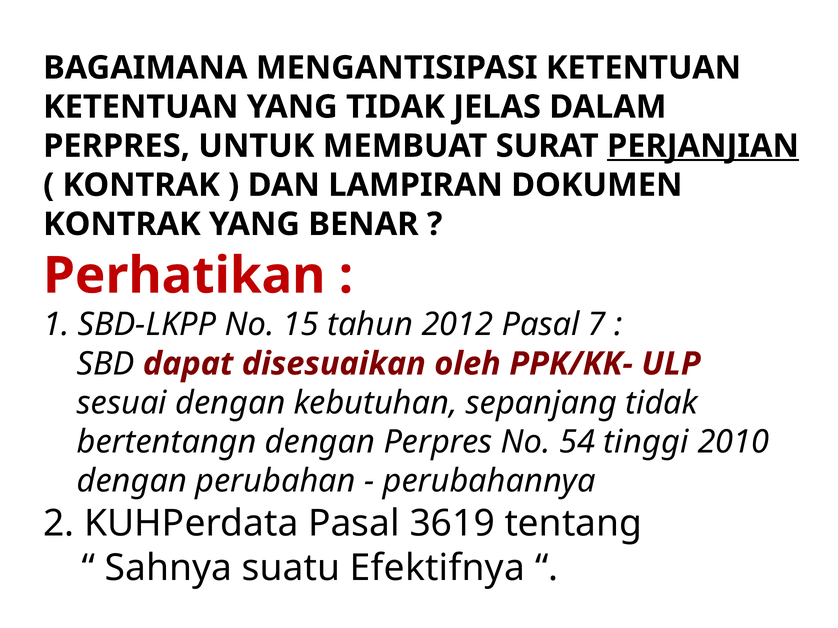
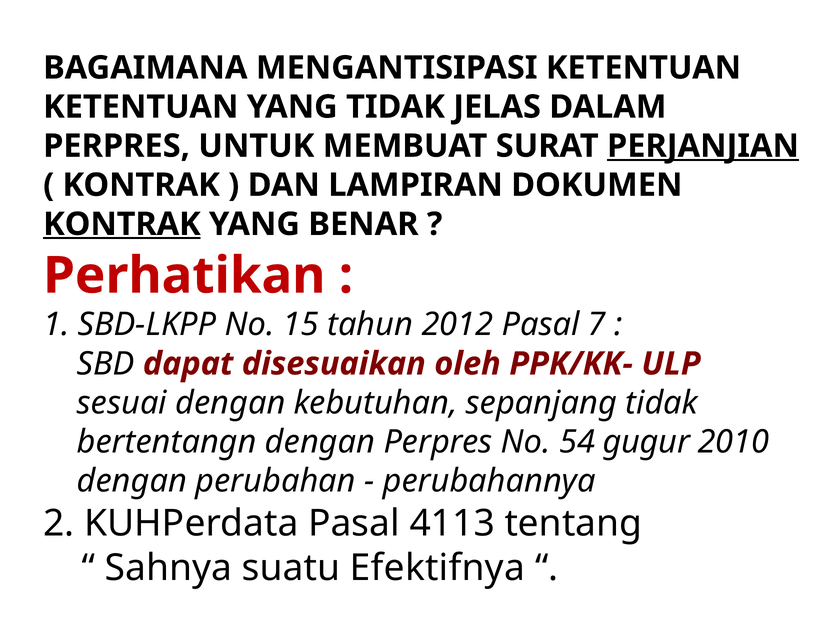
KONTRAK at (122, 224) underline: none -> present
tinggi: tinggi -> gugur
3619: 3619 -> 4113
